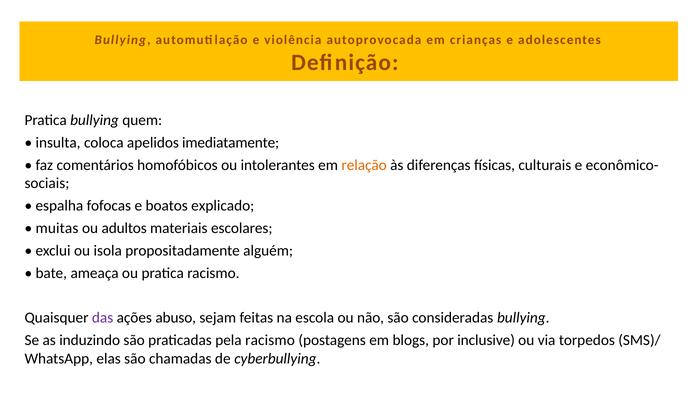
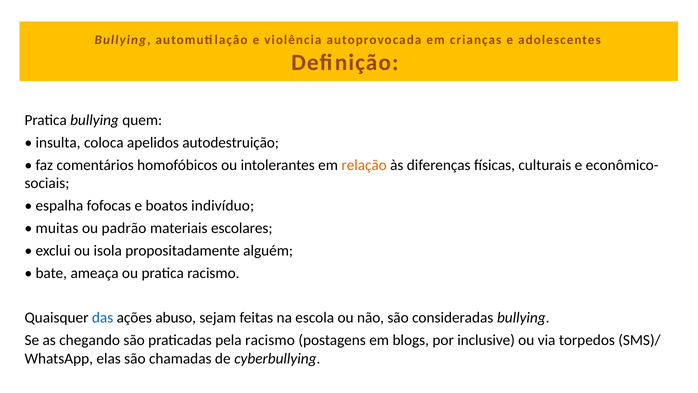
imediatamente: imediatamente -> autodestruição
explicado: explicado -> indivíduo
adultos: adultos -> padrão
das colour: purple -> blue
induzindo: induzindo -> chegando
